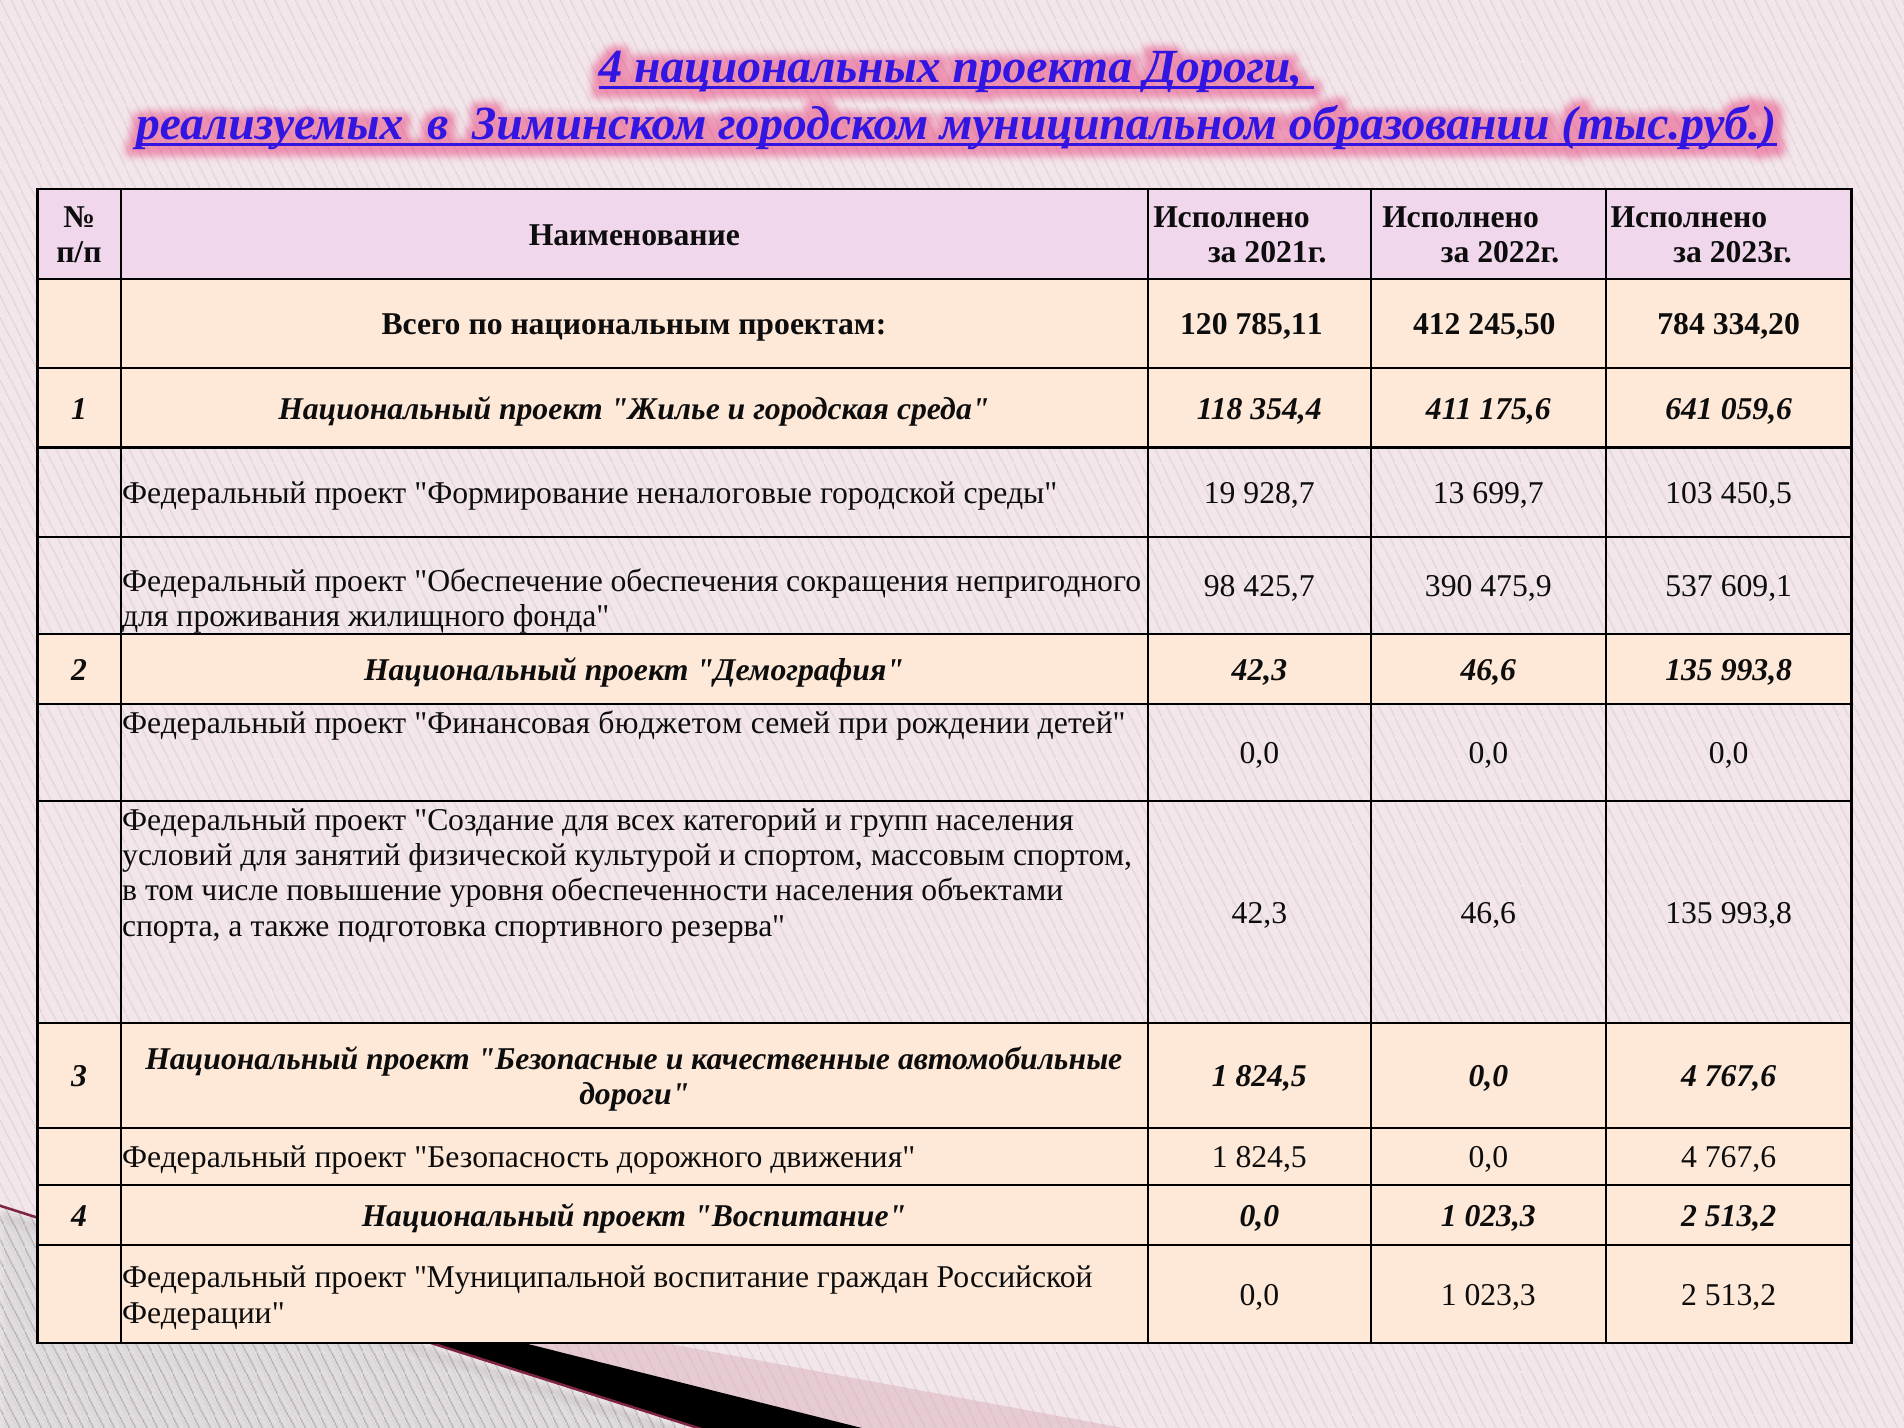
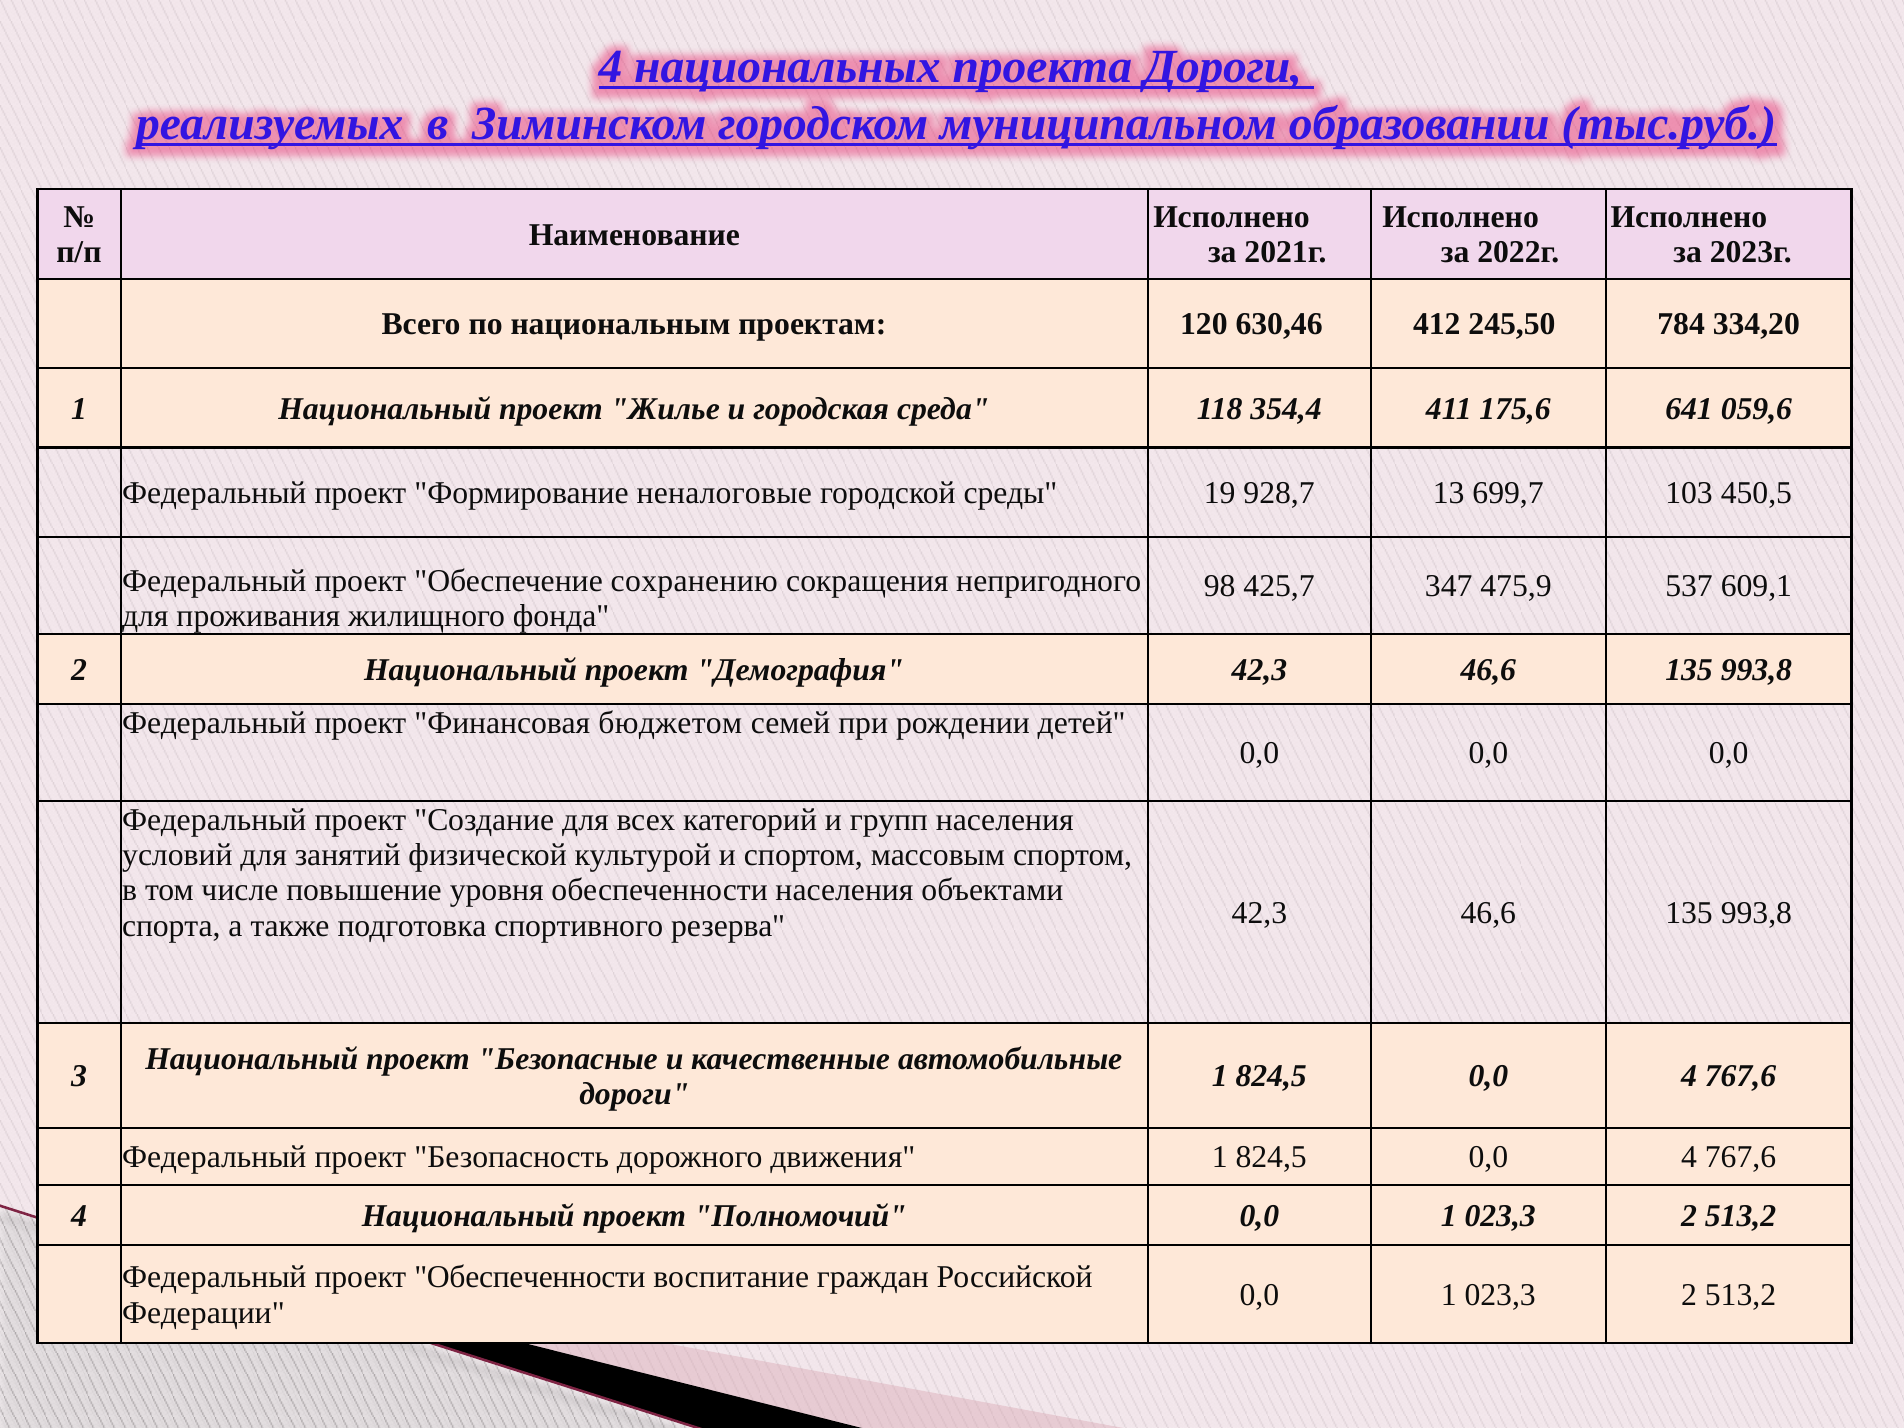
785,11: 785,11 -> 630,46
обеспечения: обеспечения -> сохранению
390: 390 -> 347
проект Воспитание: Воспитание -> Полномочий
проект Муниципальной: Муниципальной -> Обеспеченности
